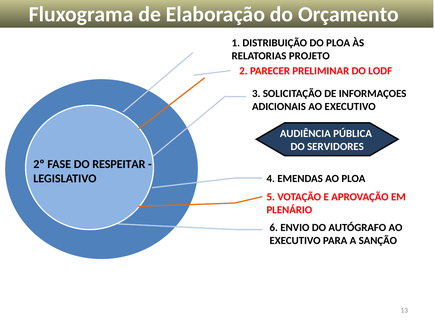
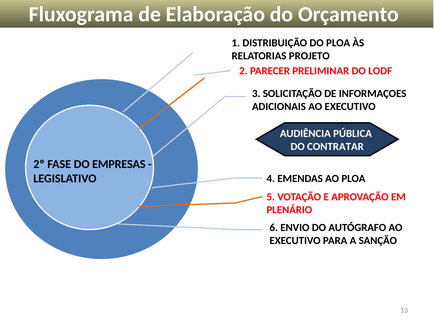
SERVIDORES: SERVIDORES -> CONTRATAR
RESPEITAR: RESPEITAR -> EMPRESAS
